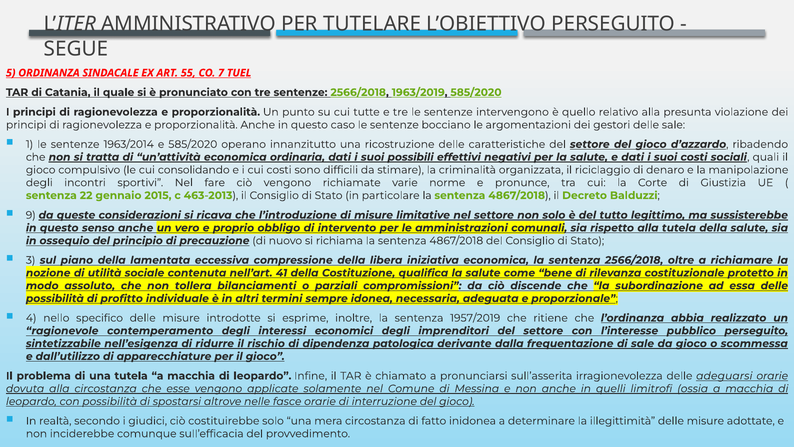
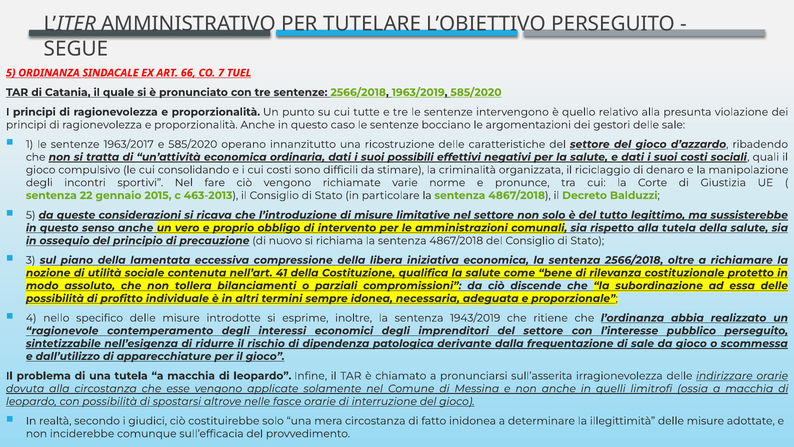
55: 55 -> 66
1963/2014: 1963/2014 -> 1963/2017
9 at (31, 215): 9 -> 5
1957/2019: 1957/2019 -> 1943/2019
adeguarsi: adeguarsi -> indirizzare
